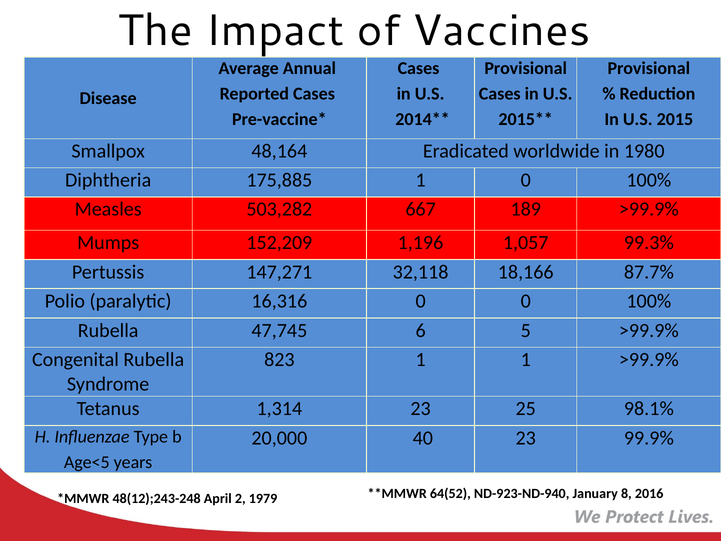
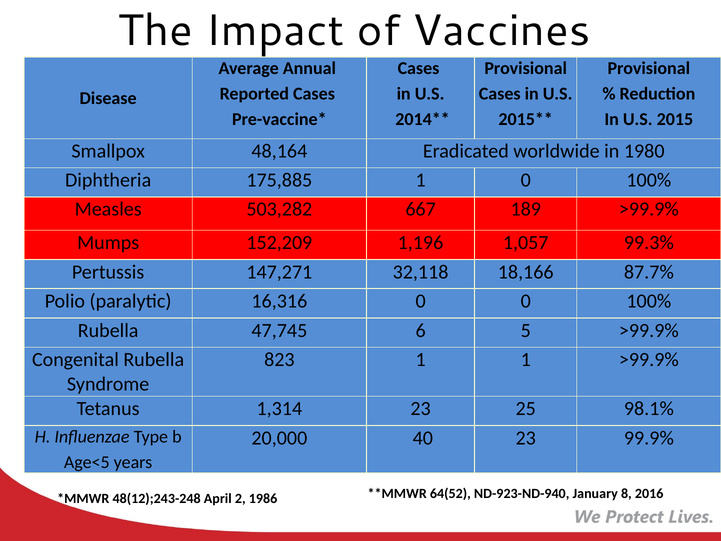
1979: 1979 -> 1986
